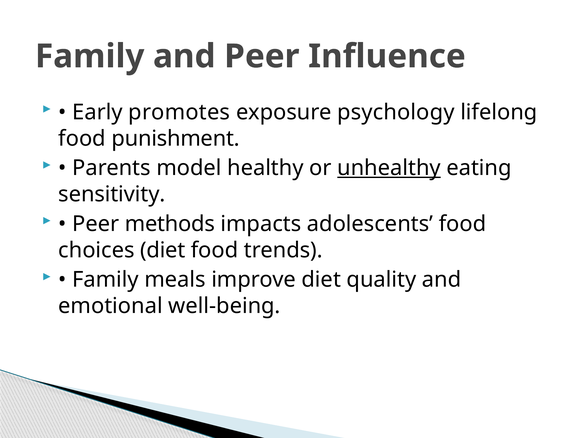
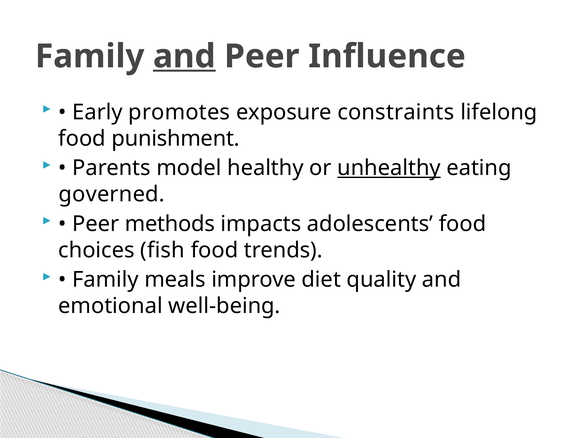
and at (184, 56) underline: none -> present
psychology: psychology -> constraints
sensitivity: sensitivity -> governed
choices diet: diet -> fish
